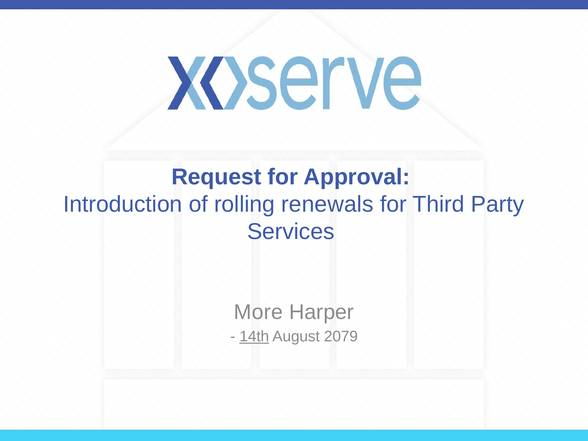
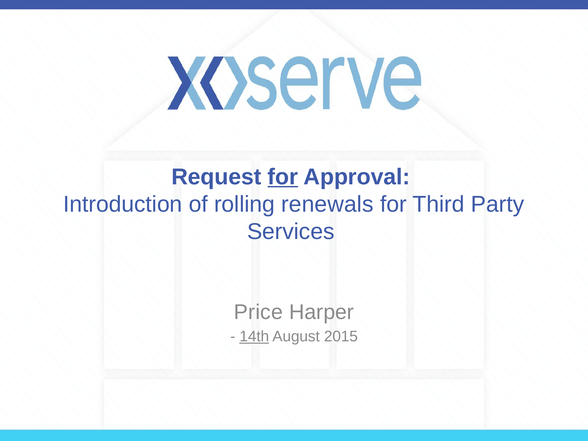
for at (283, 177) underline: none -> present
More: More -> Price
2079: 2079 -> 2015
